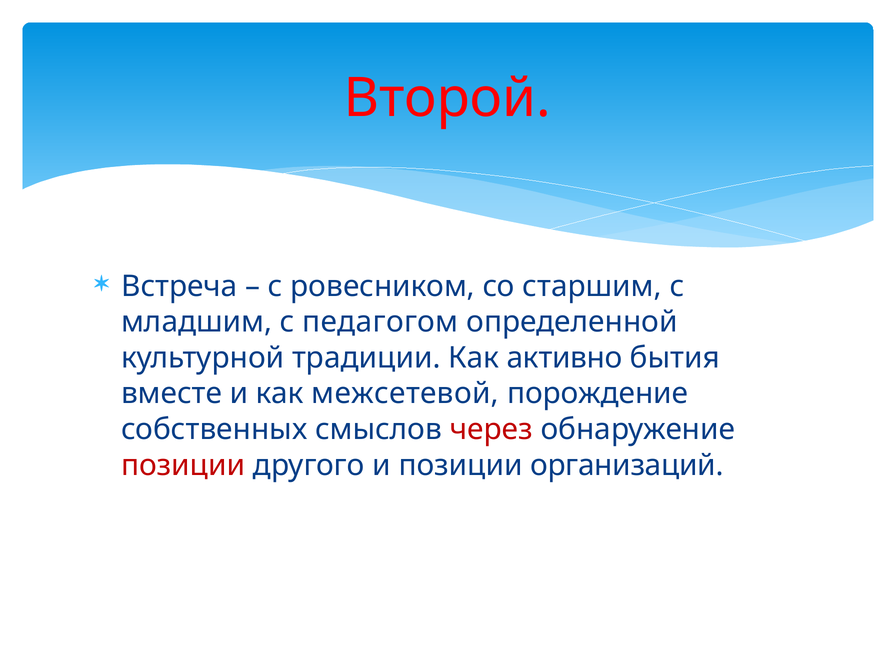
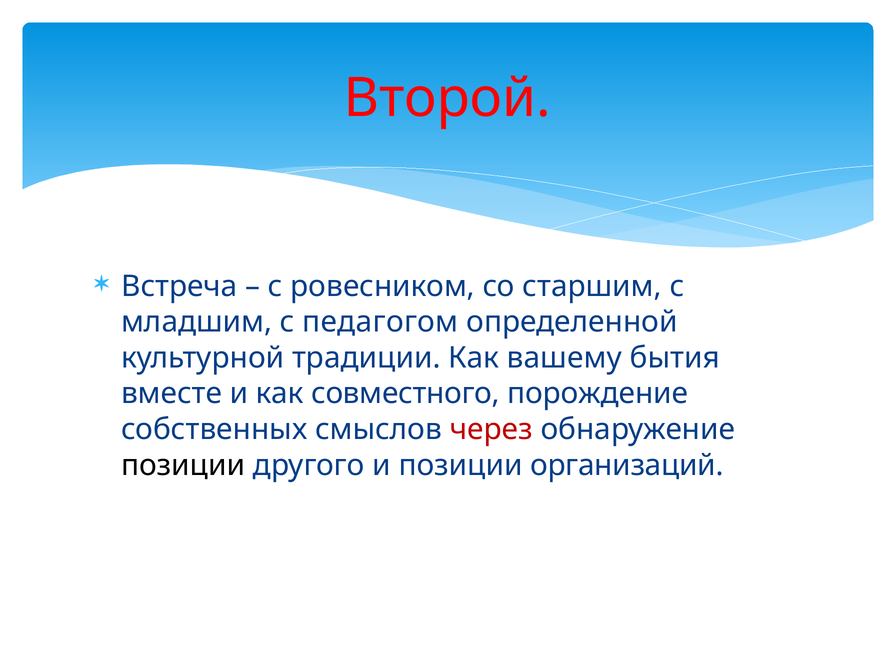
активно: активно -> вашему
межсетевой: межсетевой -> совместного
позиции at (183, 465) colour: red -> black
